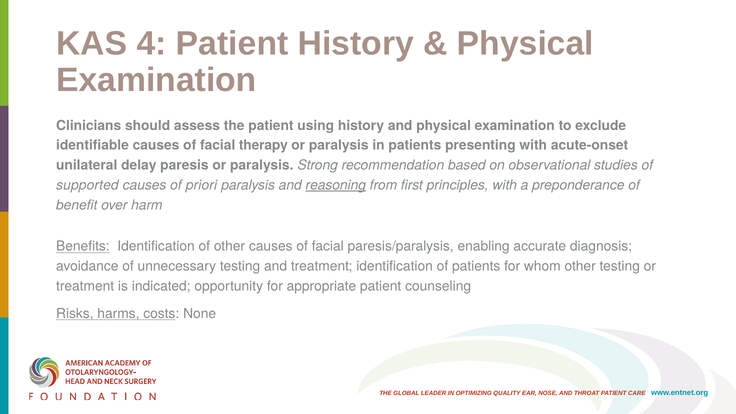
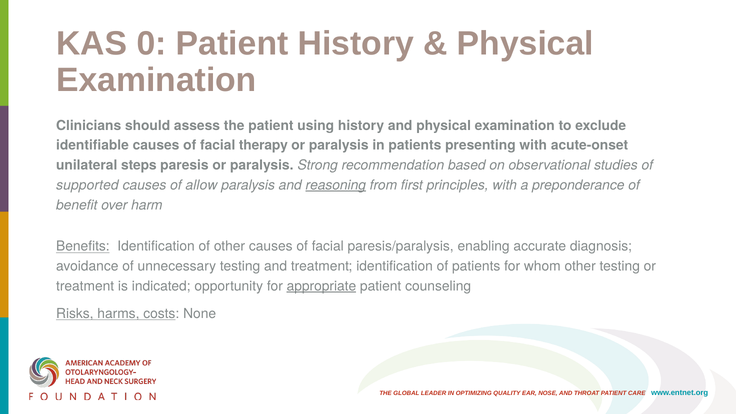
4: 4 -> 0
delay: delay -> steps
priori: priori -> allow
appropriate underline: none -> present
